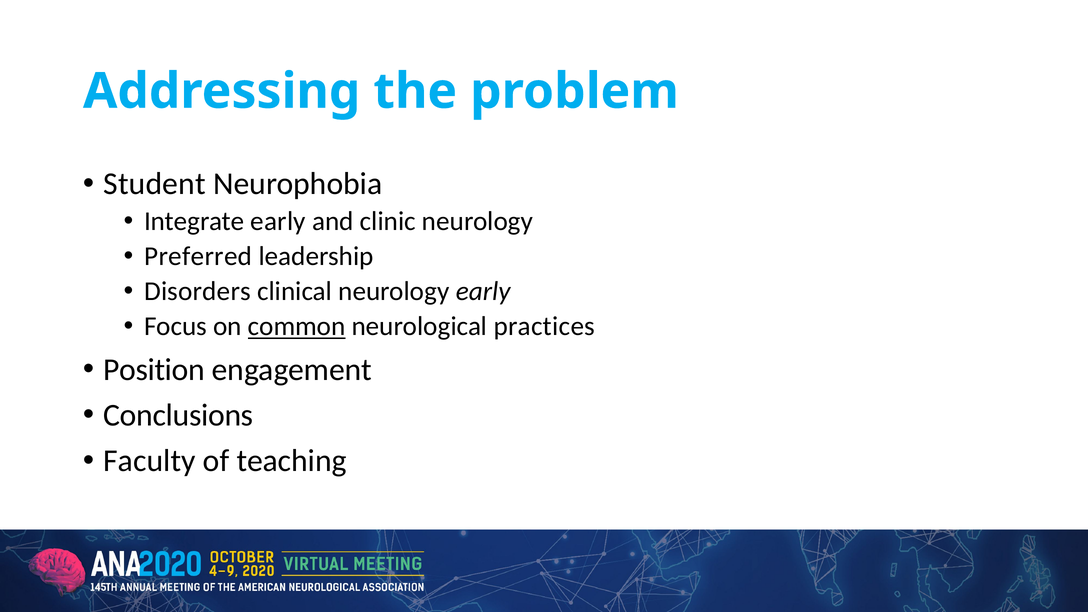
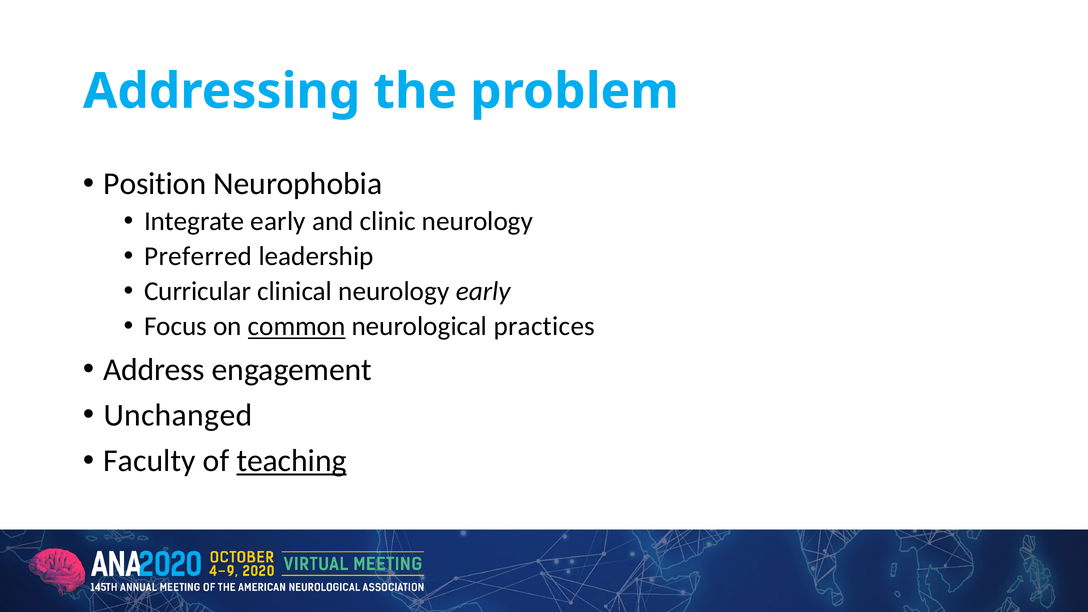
Student: Student -> Position
Disorders: Disorders -> Curricular
Position: Position -> Address
Conclusions: Conclusions -> Unchanged
teaching underline: none -> present
